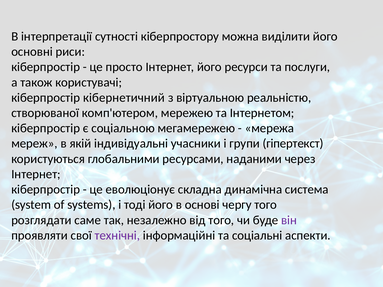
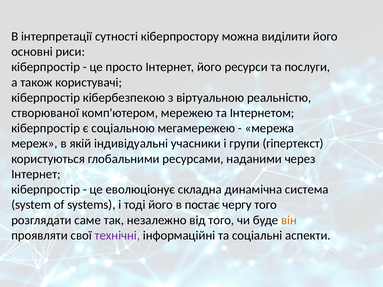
кібернетичний: кібернетичний -> кібербезпекою
основі: основі -> постає
він colour: purple -> orange
